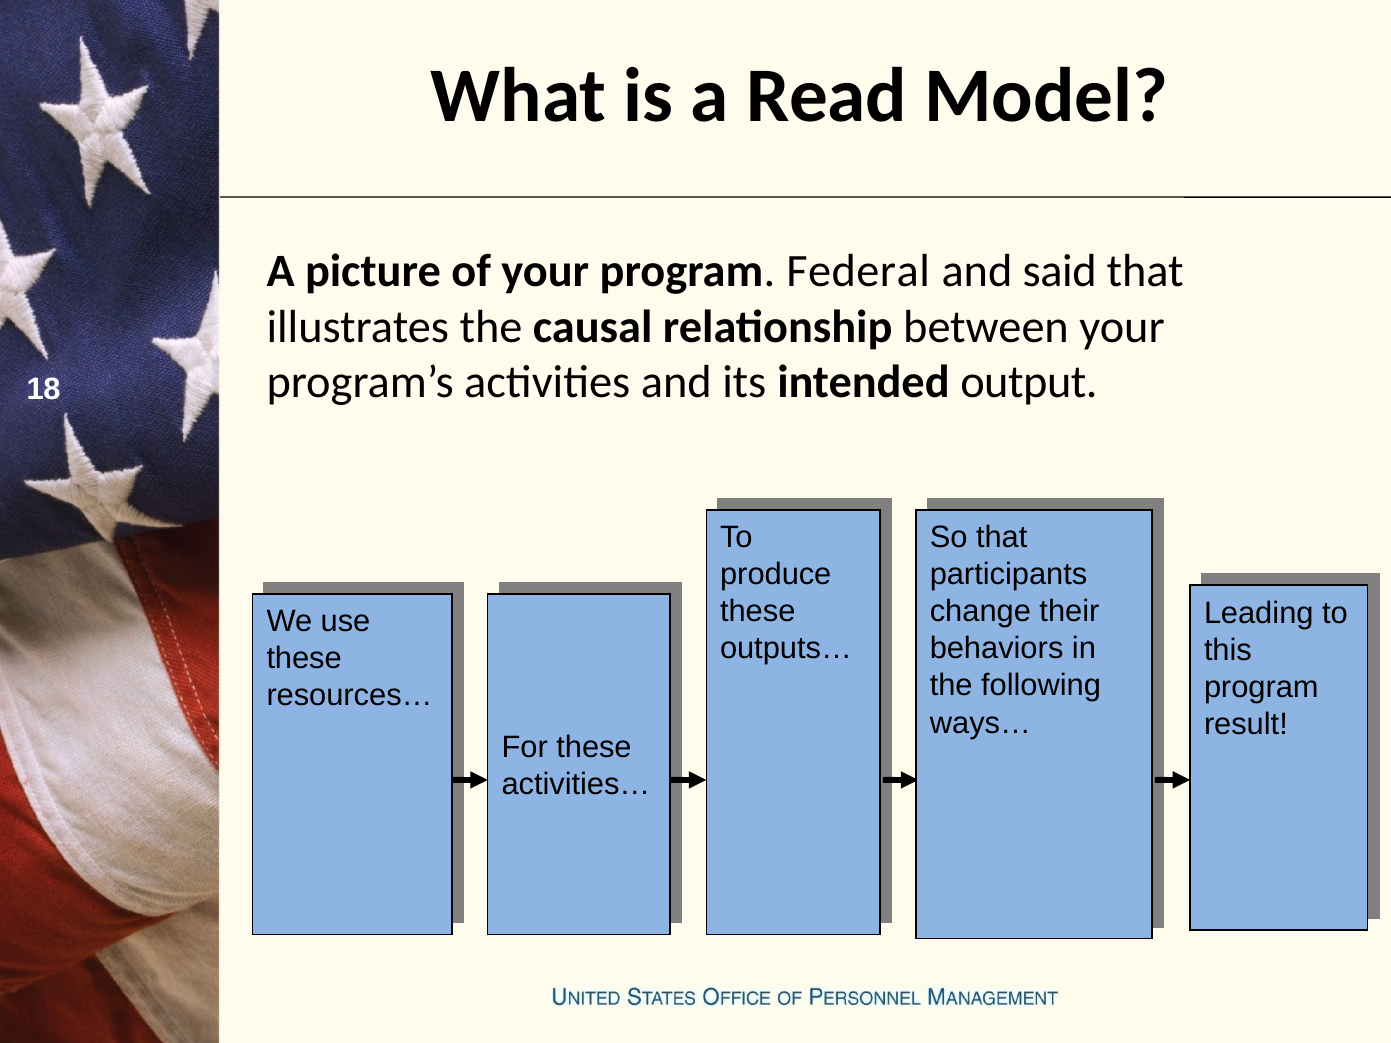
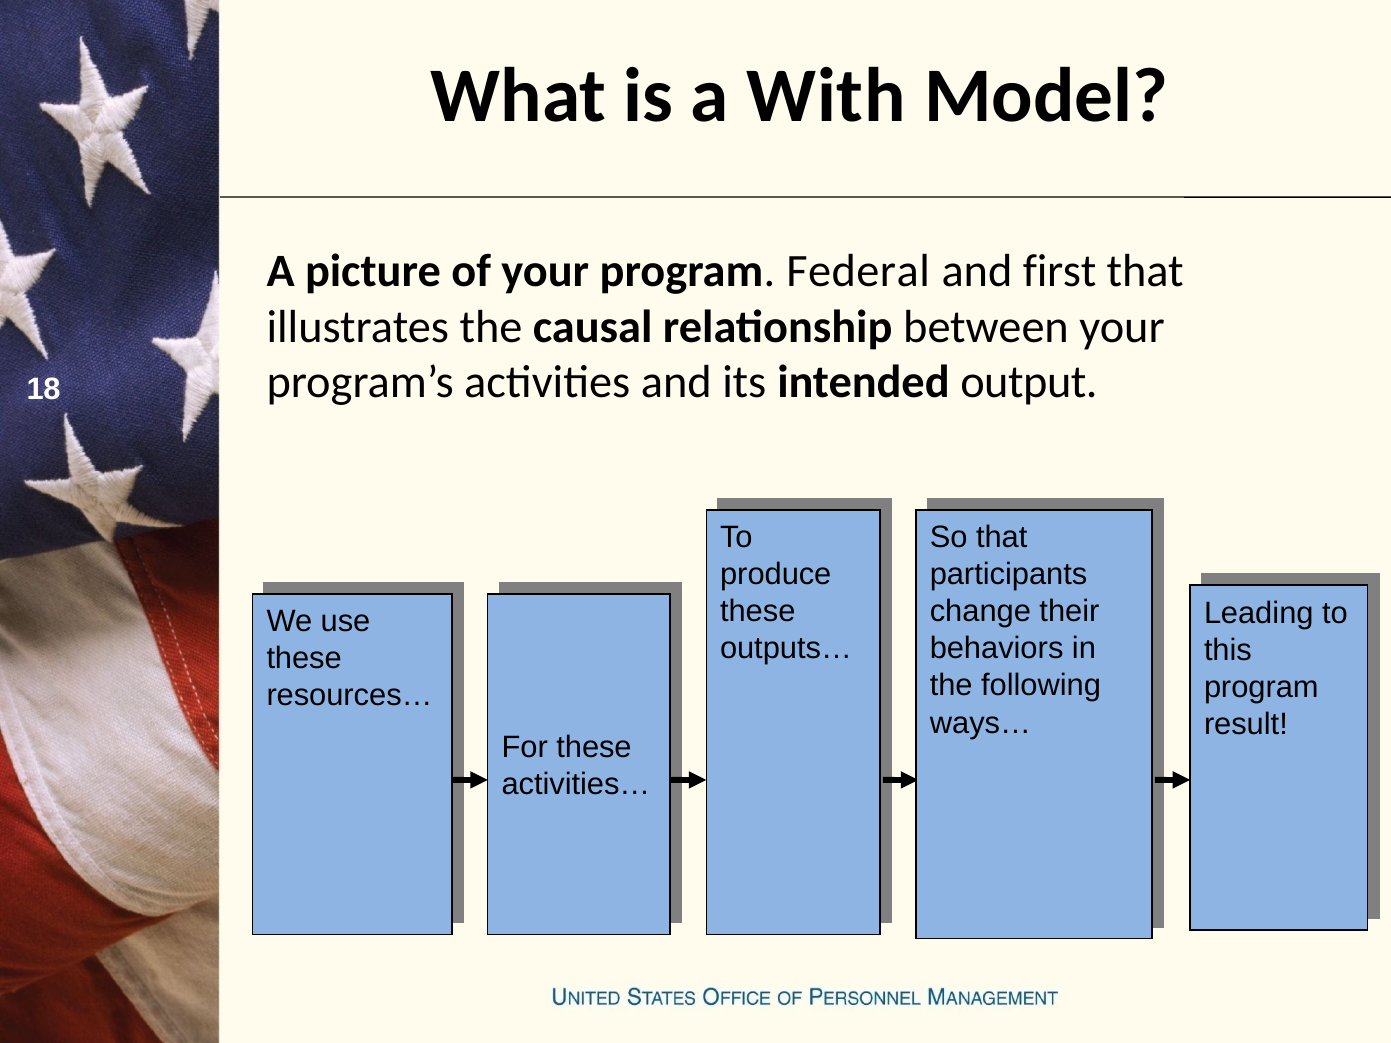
Read: Read -> With
said: said -> first
